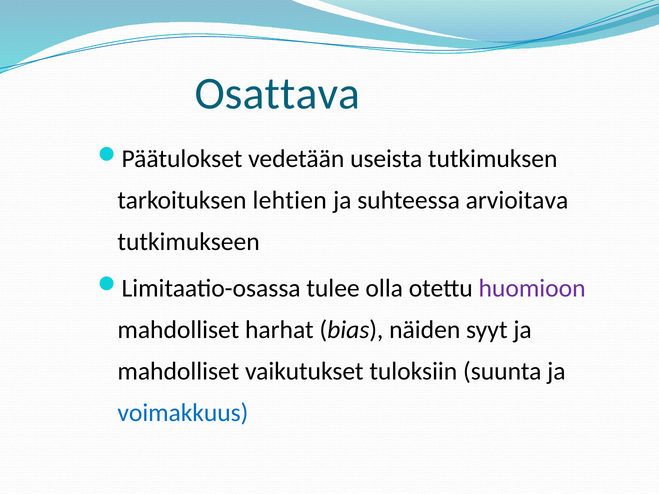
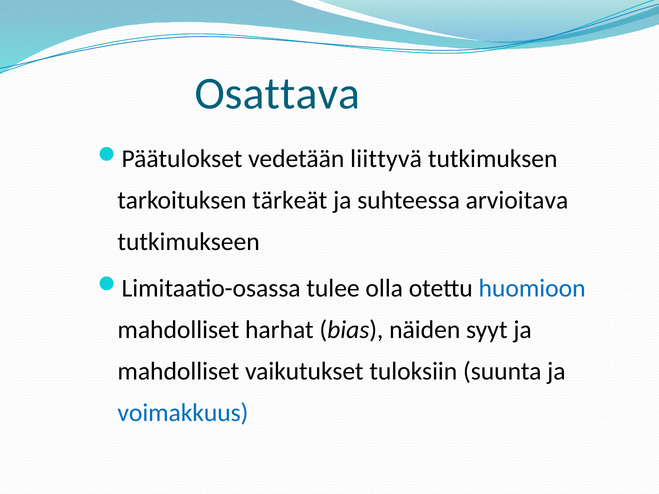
useista: useista -> liittyvä
lehtien: lehtien -> tärkeät
huomioon colour: purple -> blue
